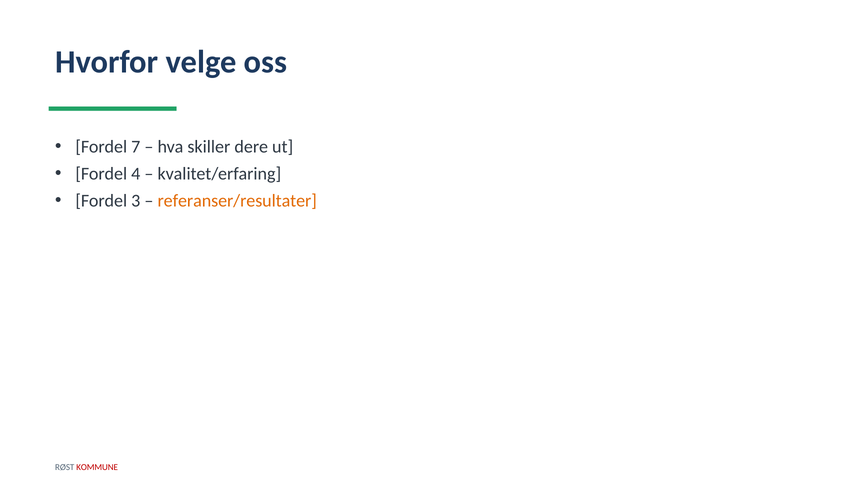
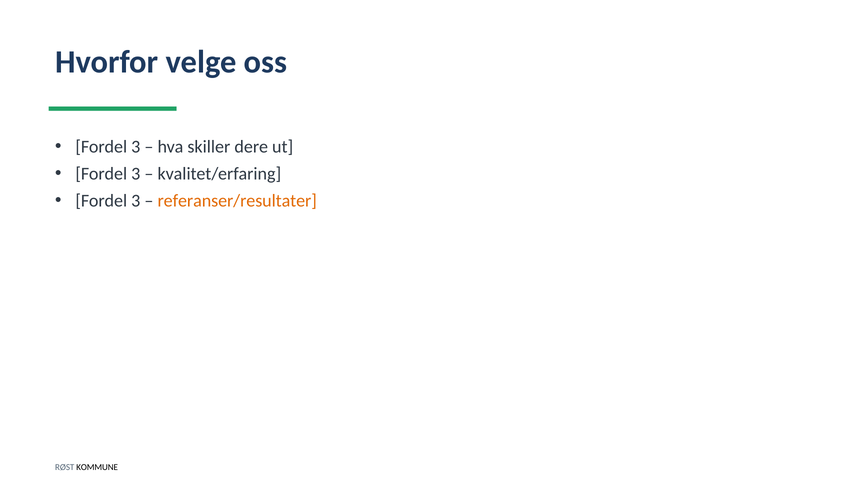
7 at (136, 147): 7 -> 3
4 at (136, 174): 4 -> 3
KOMMUNE colour: red -> black
